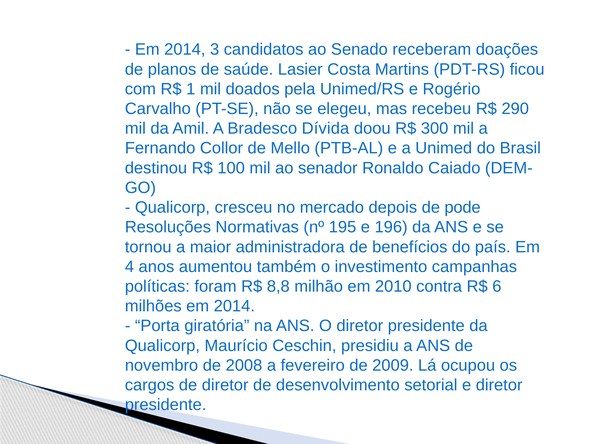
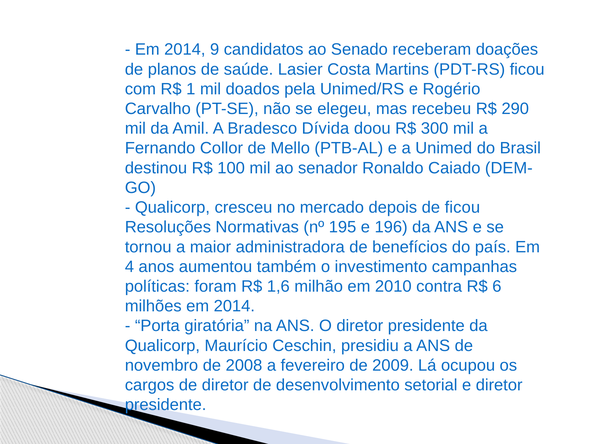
3: 3 -> 9
de pode: pode -> ficou
8,8: 8,8 -> 1,6
